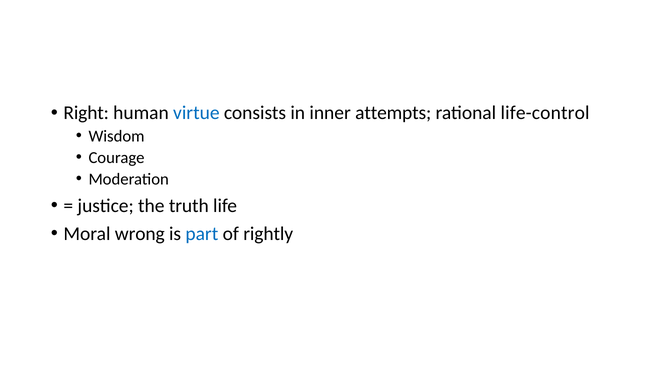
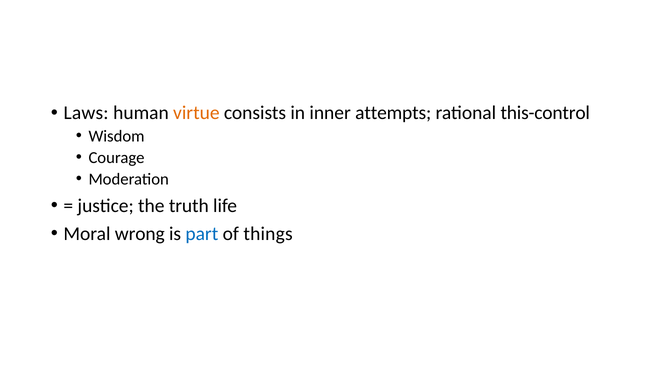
Right: Right -> Laws
virtue colour: blue -> orange
life-control: life-control -> this-control
rightly: rightly -> things
